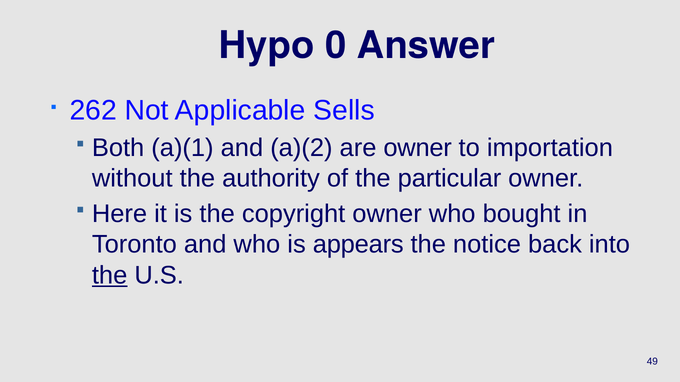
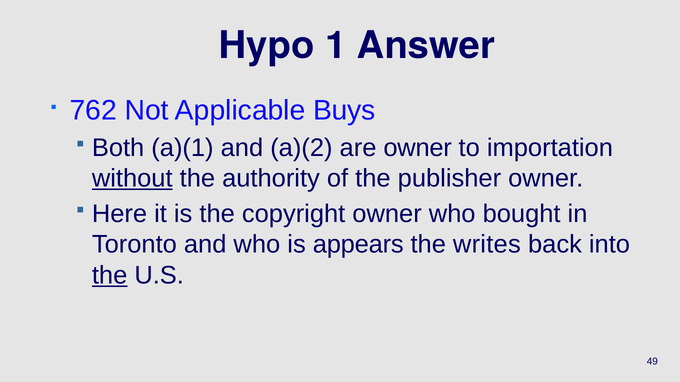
0: 0 -> 1
262: 262 -> 762
Sells: Sells -> Buys
without underline: none -> present
particular: particular -> publisher
notice: notice -> writes
